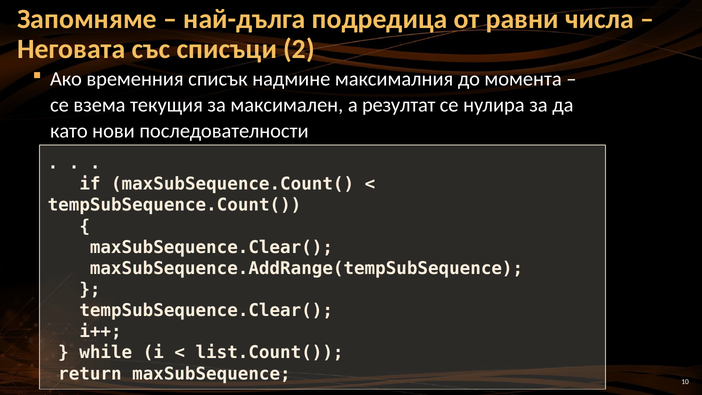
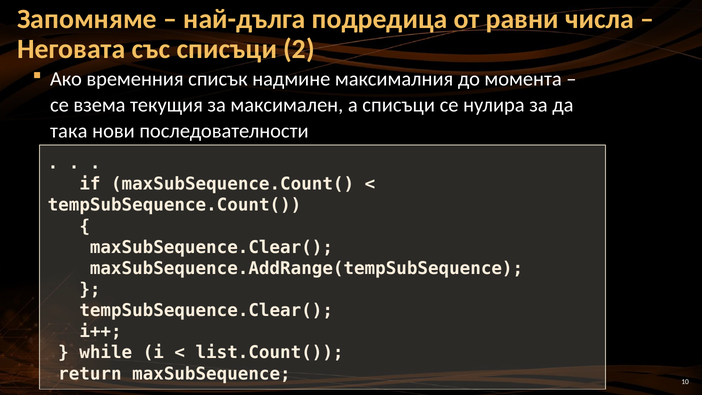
а резултат: резултат -> списъци
като: като -> така
